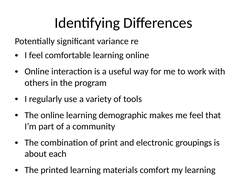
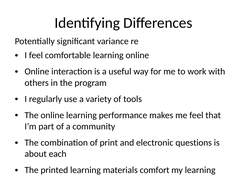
demographic: demographic -> performance
groupings: groupings -> questions
